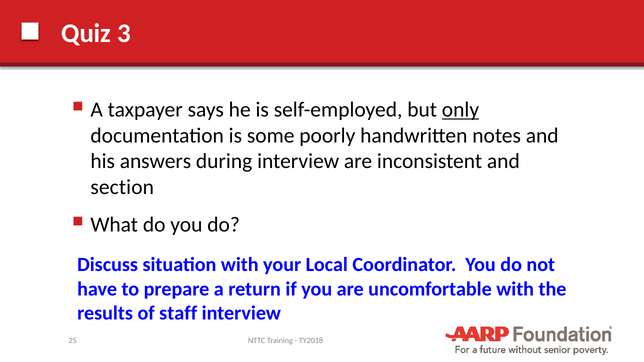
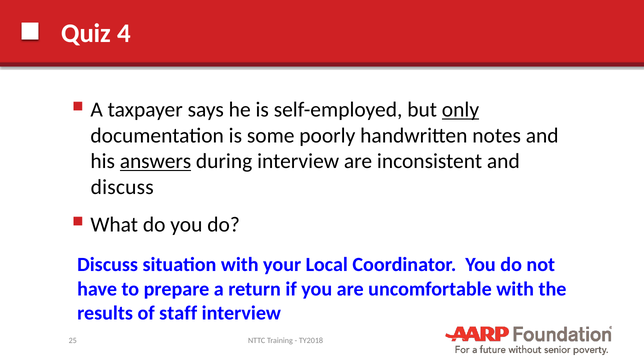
3: 3 -> 4
answers underline: none -> present
section at (122, 187): section -> discuss
